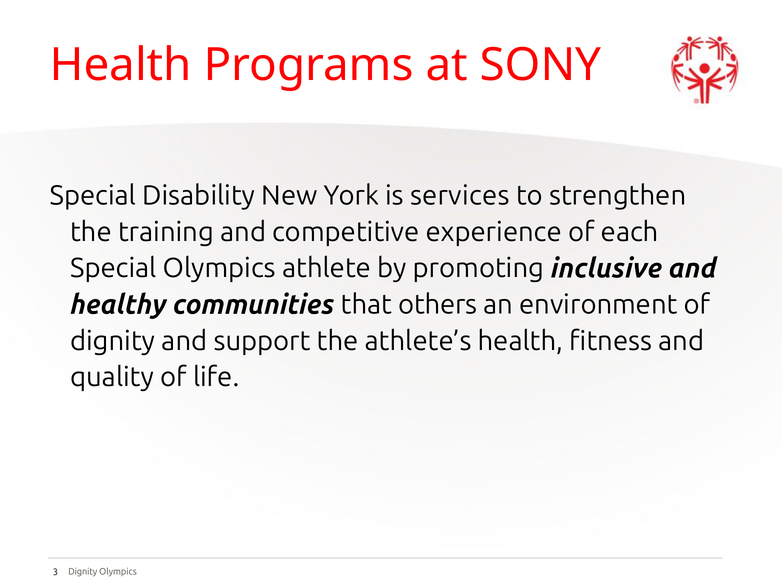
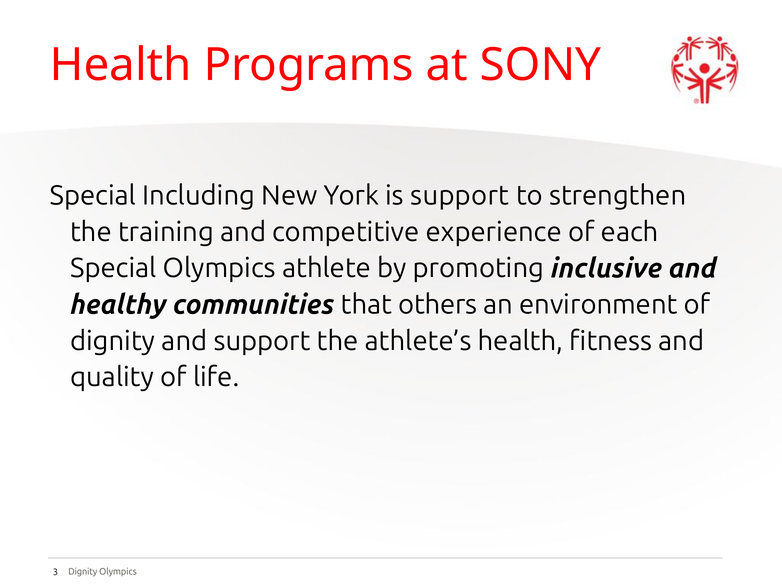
Disability: Disability -> Including
is services: services -> support
